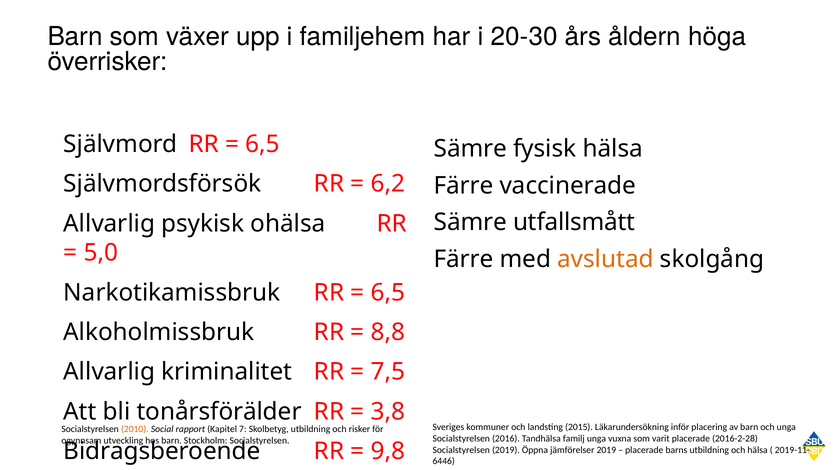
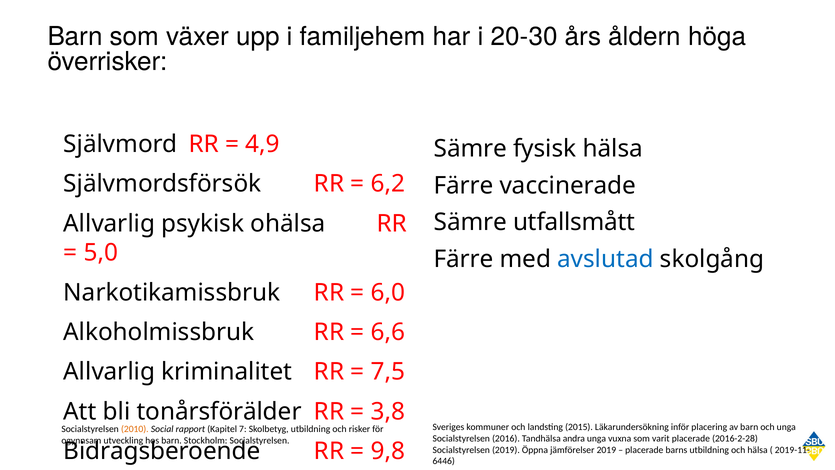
6,5 at (263, 144): 6,5 -> 4,9
avslutad colour: orange -> blue
6,5 at (388, 292): 6,5 -> 6,0
8,8: 8,8 -> 6,6
familj: familj -> andra
